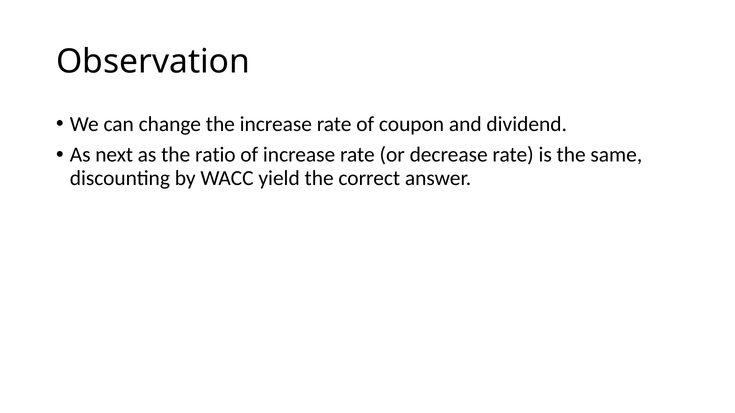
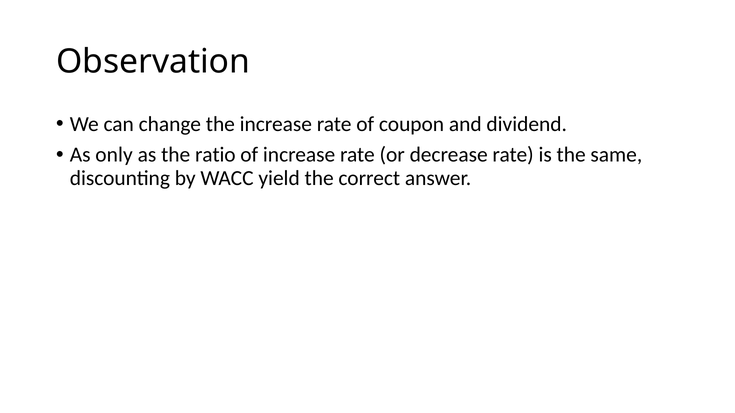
next: next -> only
